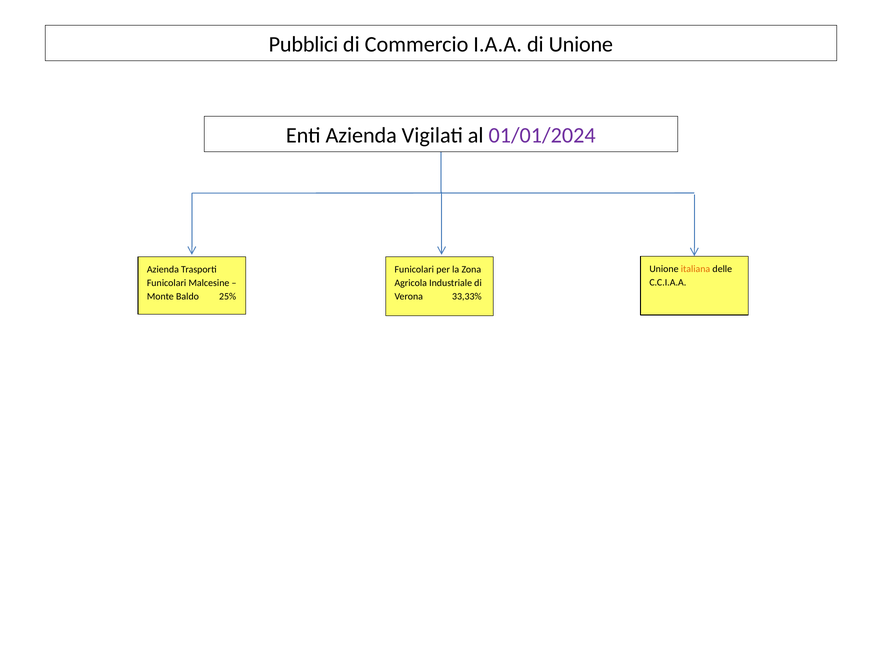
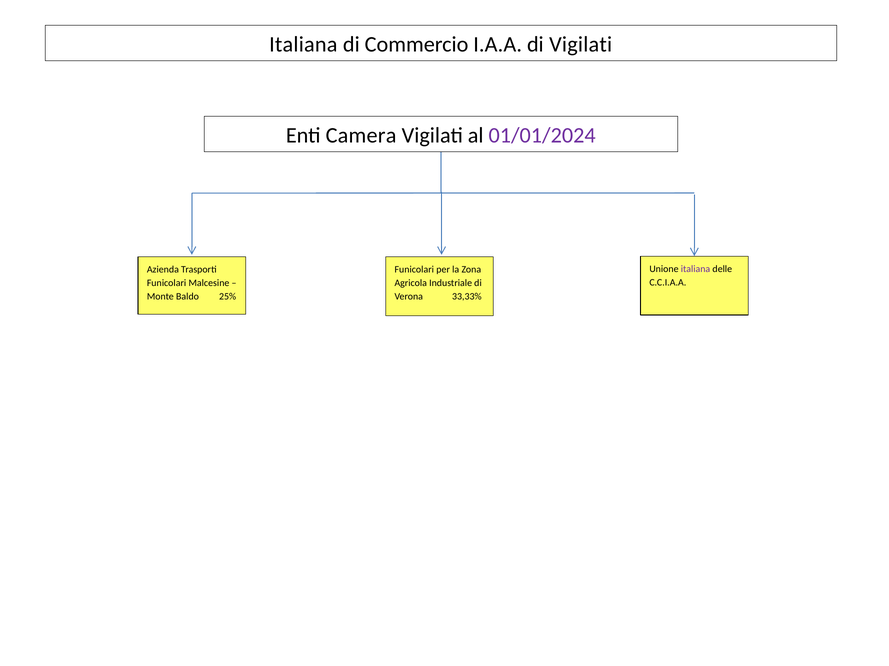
Pubblici at (304, 45): Pubblici -> Italiana
di Unione: Unione -> Vigilati
Enti Azienda: Azienda -> Camera
italiana at (696, 269) colour: orange -> purple
